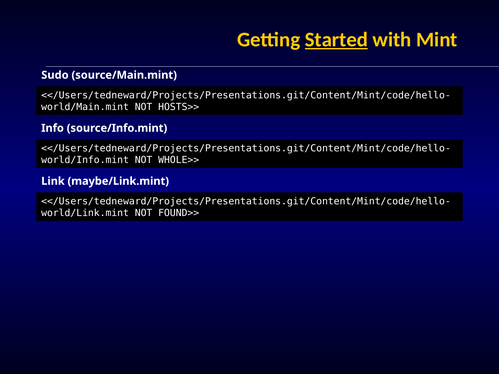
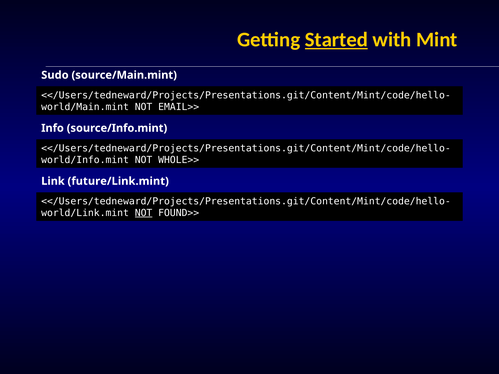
HOSTS>>: HOSTS>> -> EMAIL>>
maybe/Link.mint: maybe/Link.mint -> future/Link.mint
NOT at (144, 213) underline: none -> present
